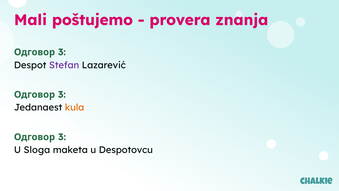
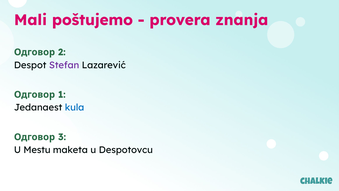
3 at (62, 52): 3 -> 2
3 at (62, 94): 3 -> 1
kula colour: orange -> blue
Sloga: Sloga -> Mestu
